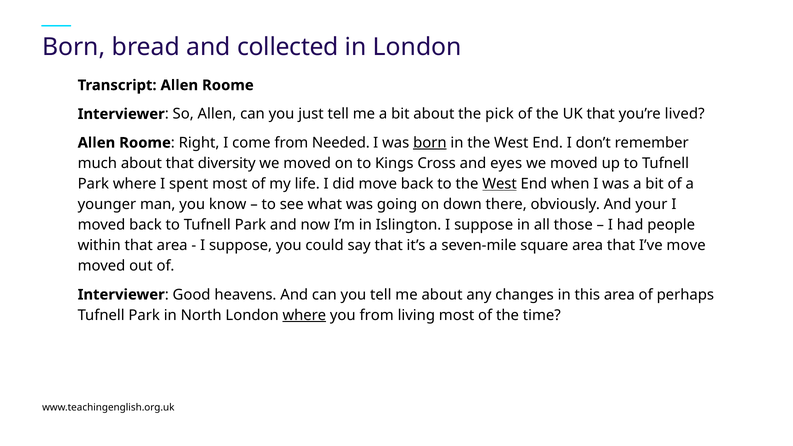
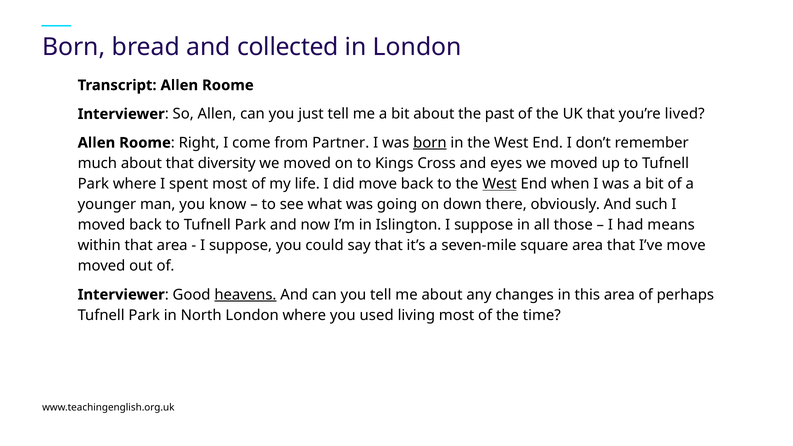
pick: pick -> past
Needed: Needed -> Partner
your: your -> such
people: people -> means
heavens underline: none -> present
where at (304, 315) underline: present -> none
you from: from -> used
